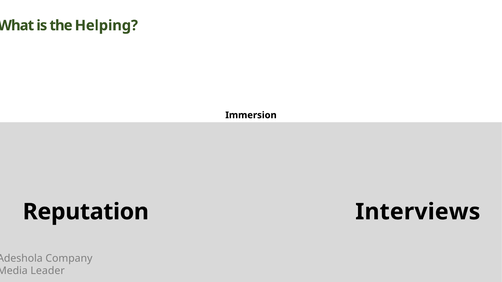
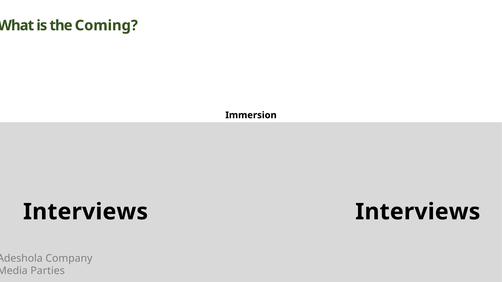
Helping: Helping -> Coming
Reputation at (86, 212): Reputation -> Interviews
Leader: Leader -> Parties
